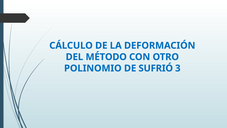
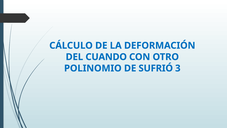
MÉTODO: MÉTODO -> CUANDO
